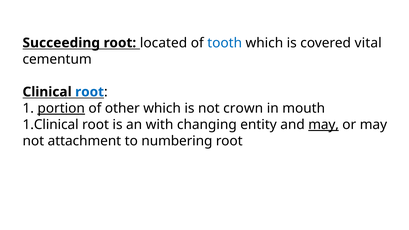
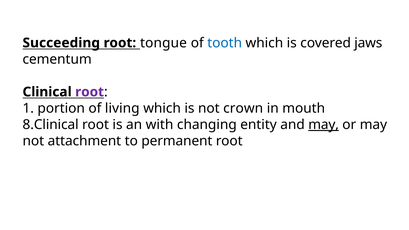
located: located -> tongue
vital: vital -> jaws
root at (90, 92) colour: blue -> purple
portion underline: present -> none
other: other -> living
1.Clinical: 1.Clinical -> 8.Clinical
numbering: numbering -> permanent
